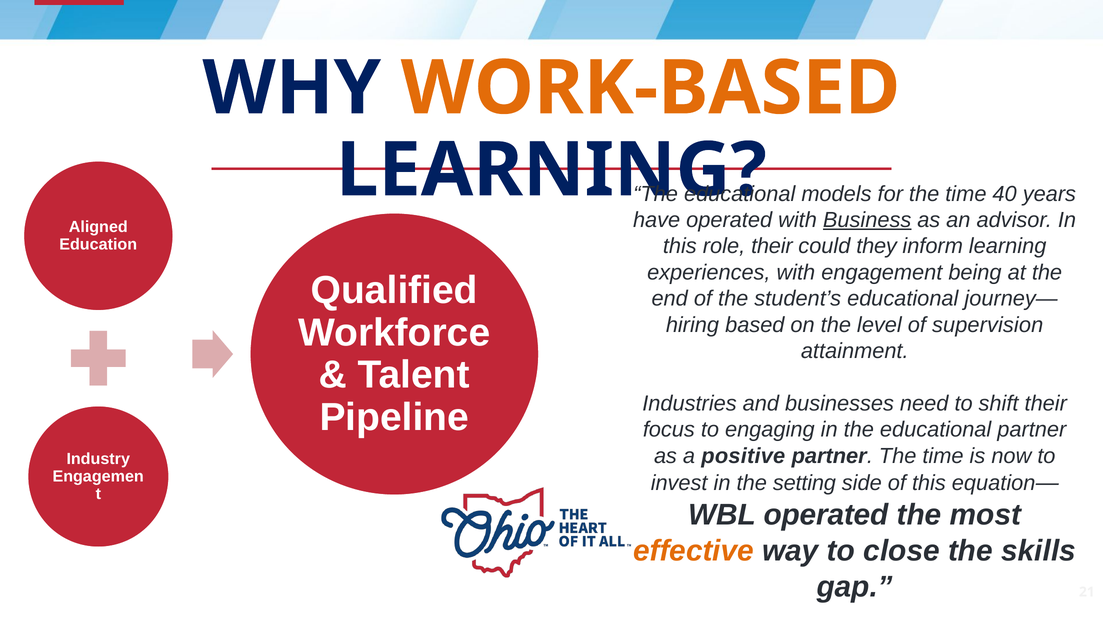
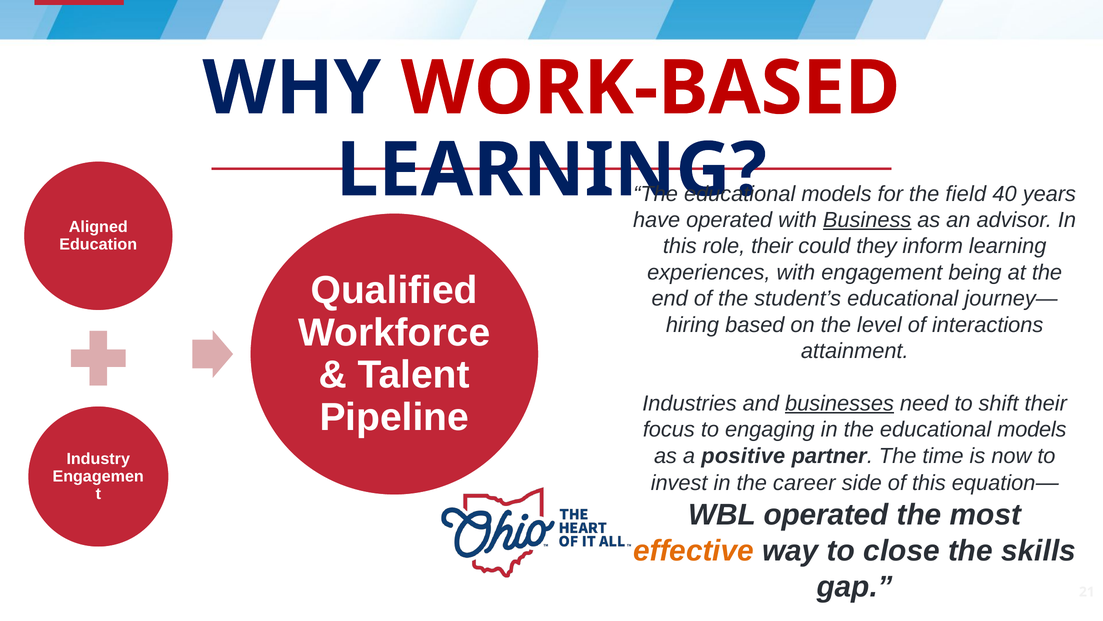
WORK-BASED colour: orange -> red
for the time: time -> field
supervision: supervision -> interactions
businesses underline: none -> present
in the educational partner: partner -> models
setting: setting -> career
